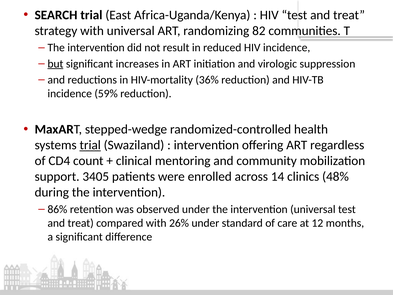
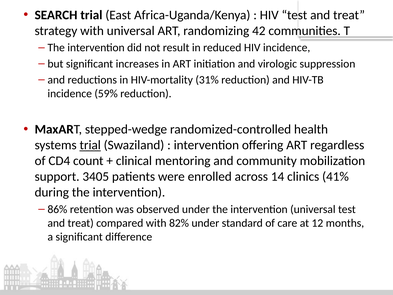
82: 82 -> 42
but underline: present -> none
36%: 36% -> 31%
48%: 48% -> 41%
26%: 26% -> 82%
